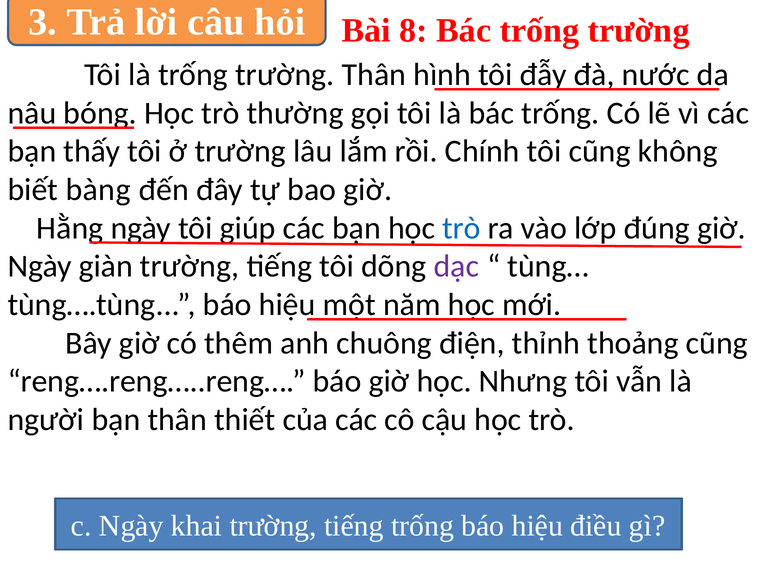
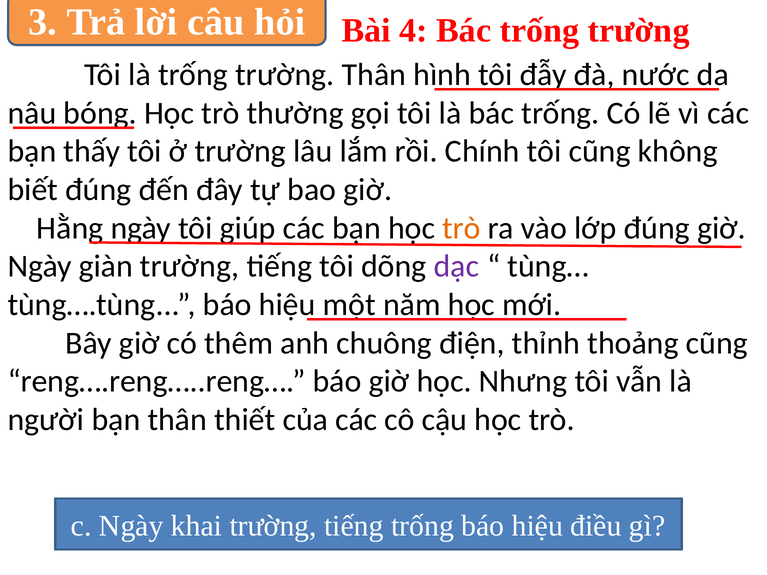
8: 8 -> 4
biết bàng: bàng -> đúng
trò at (462, 228) colour: blue -> orange
